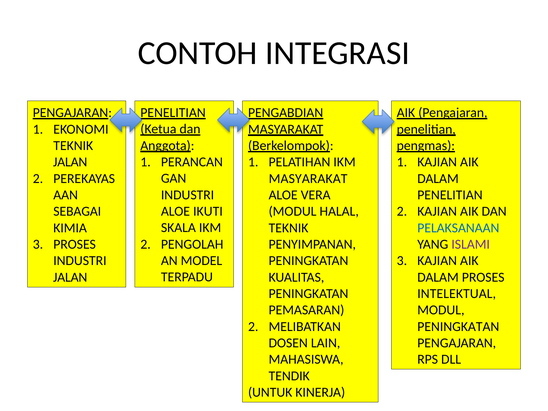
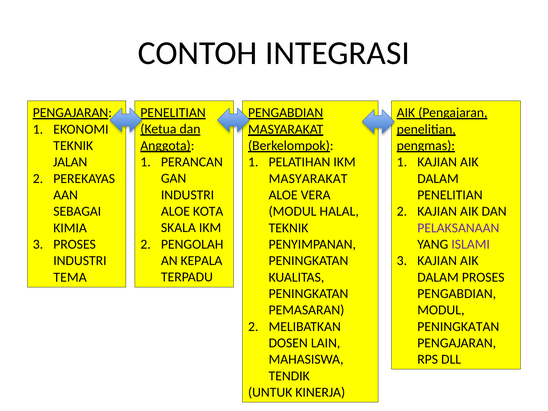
IKUTI: IKUTI -> KOTA
PELAKSANAAN colour: blue -> purple
MODEL: MODEL -> KEPALA
JALAN at (70, 277): JALAN -> TEMA
INTELEKTUAL at (457, 294): INTELEKTUAL -> PENGABDIAN
